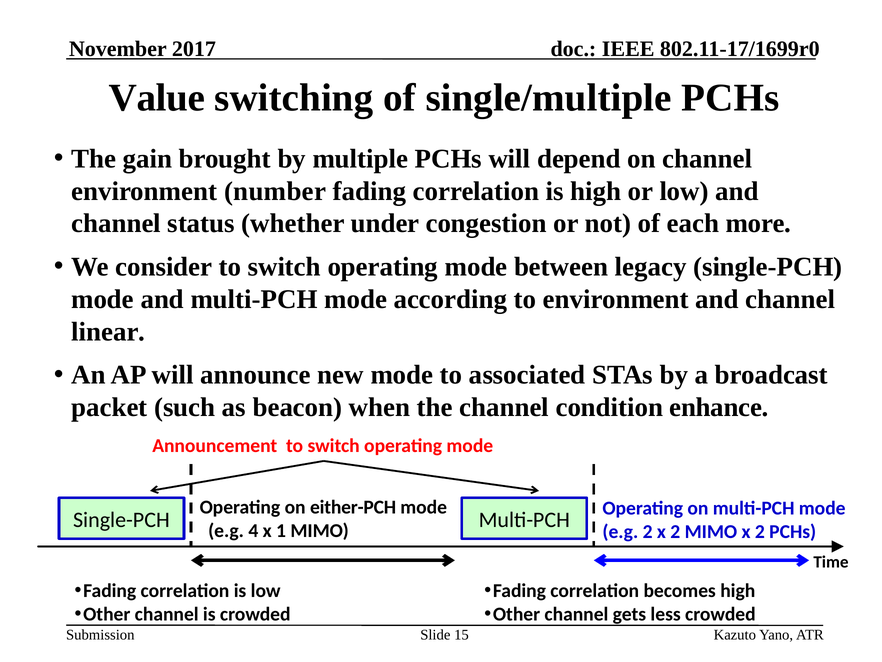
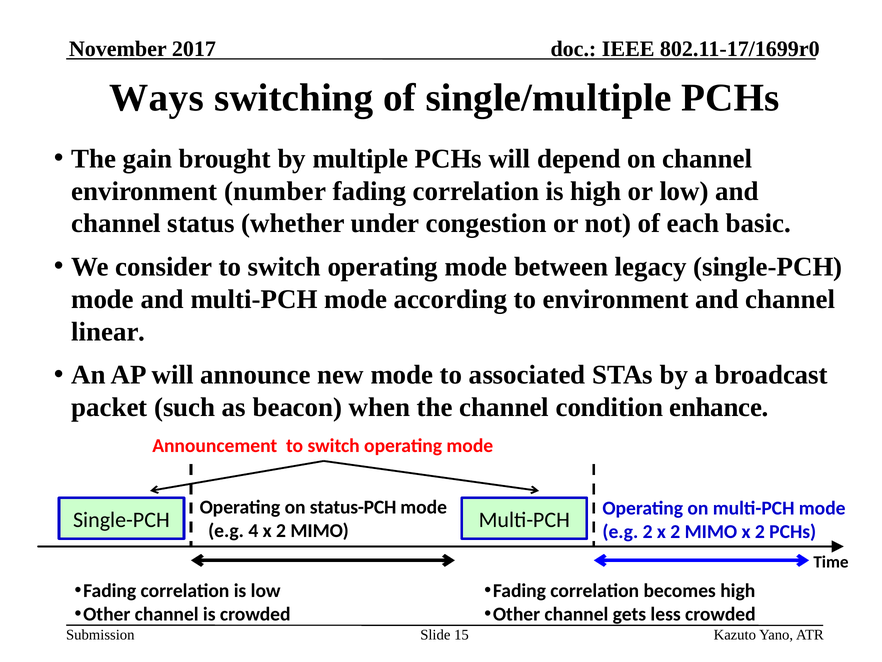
Value: Value -> Ways
more: more -> basic
either-PCH: either-PCH -> status-PCH
4 x 1: 1 -> 2
